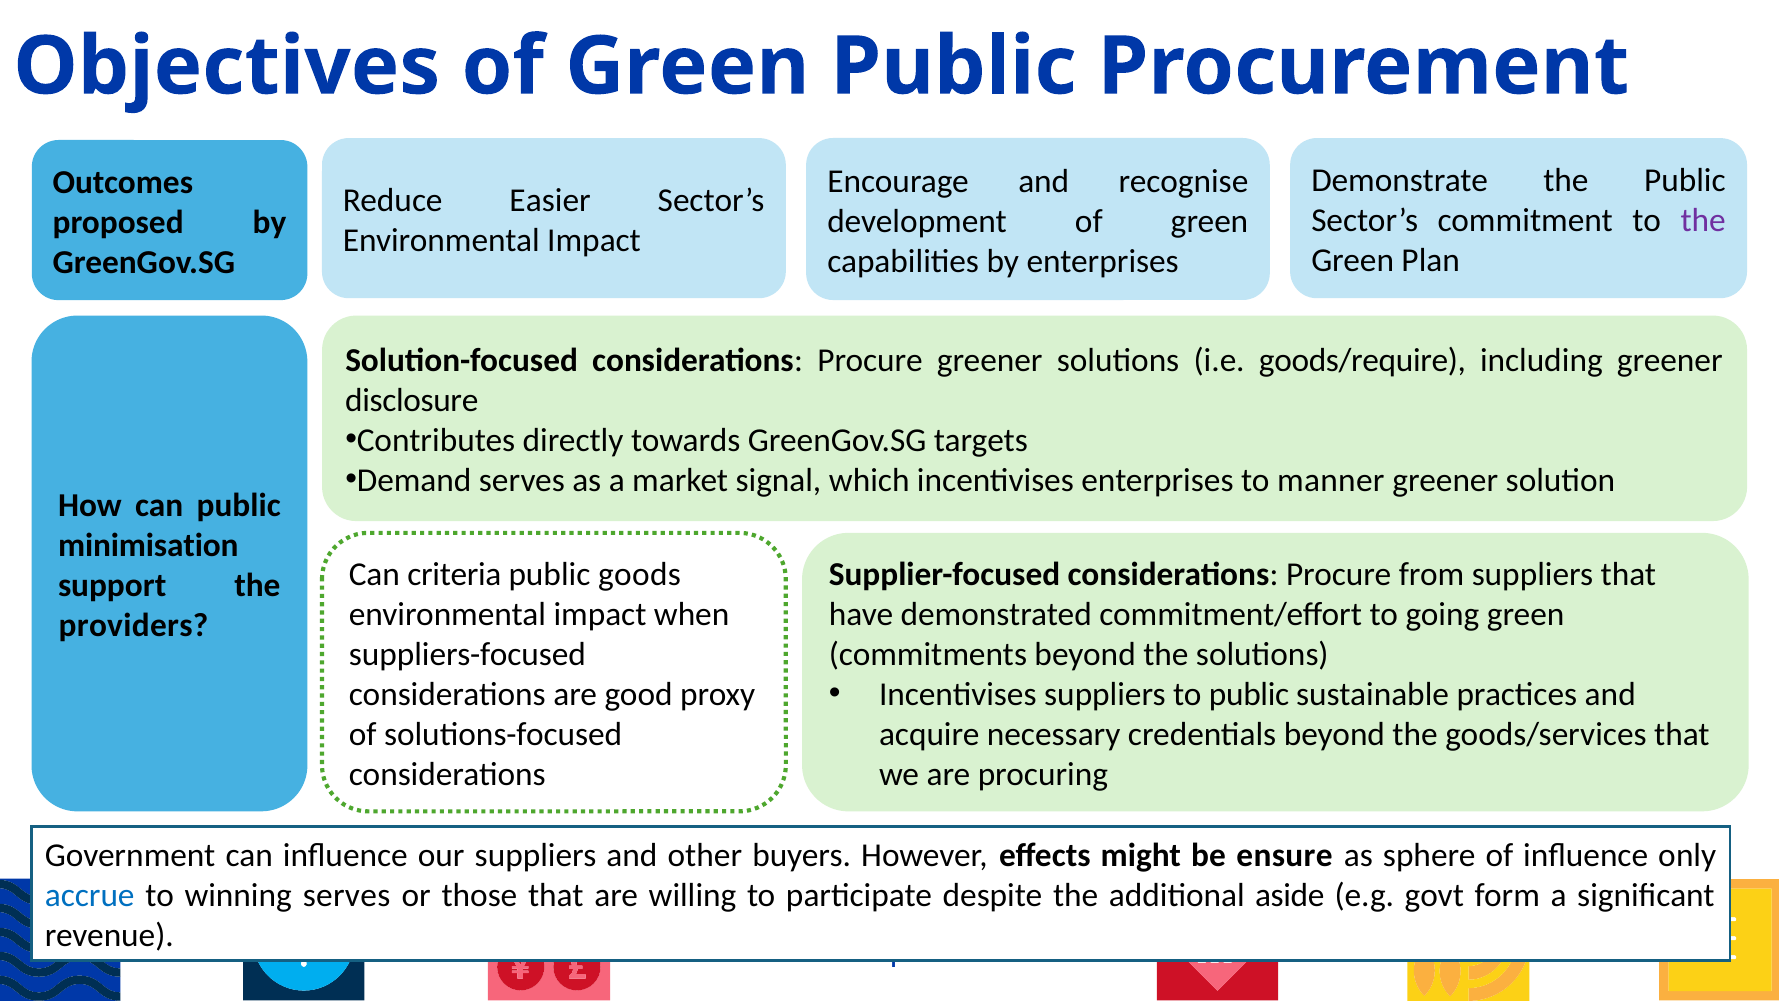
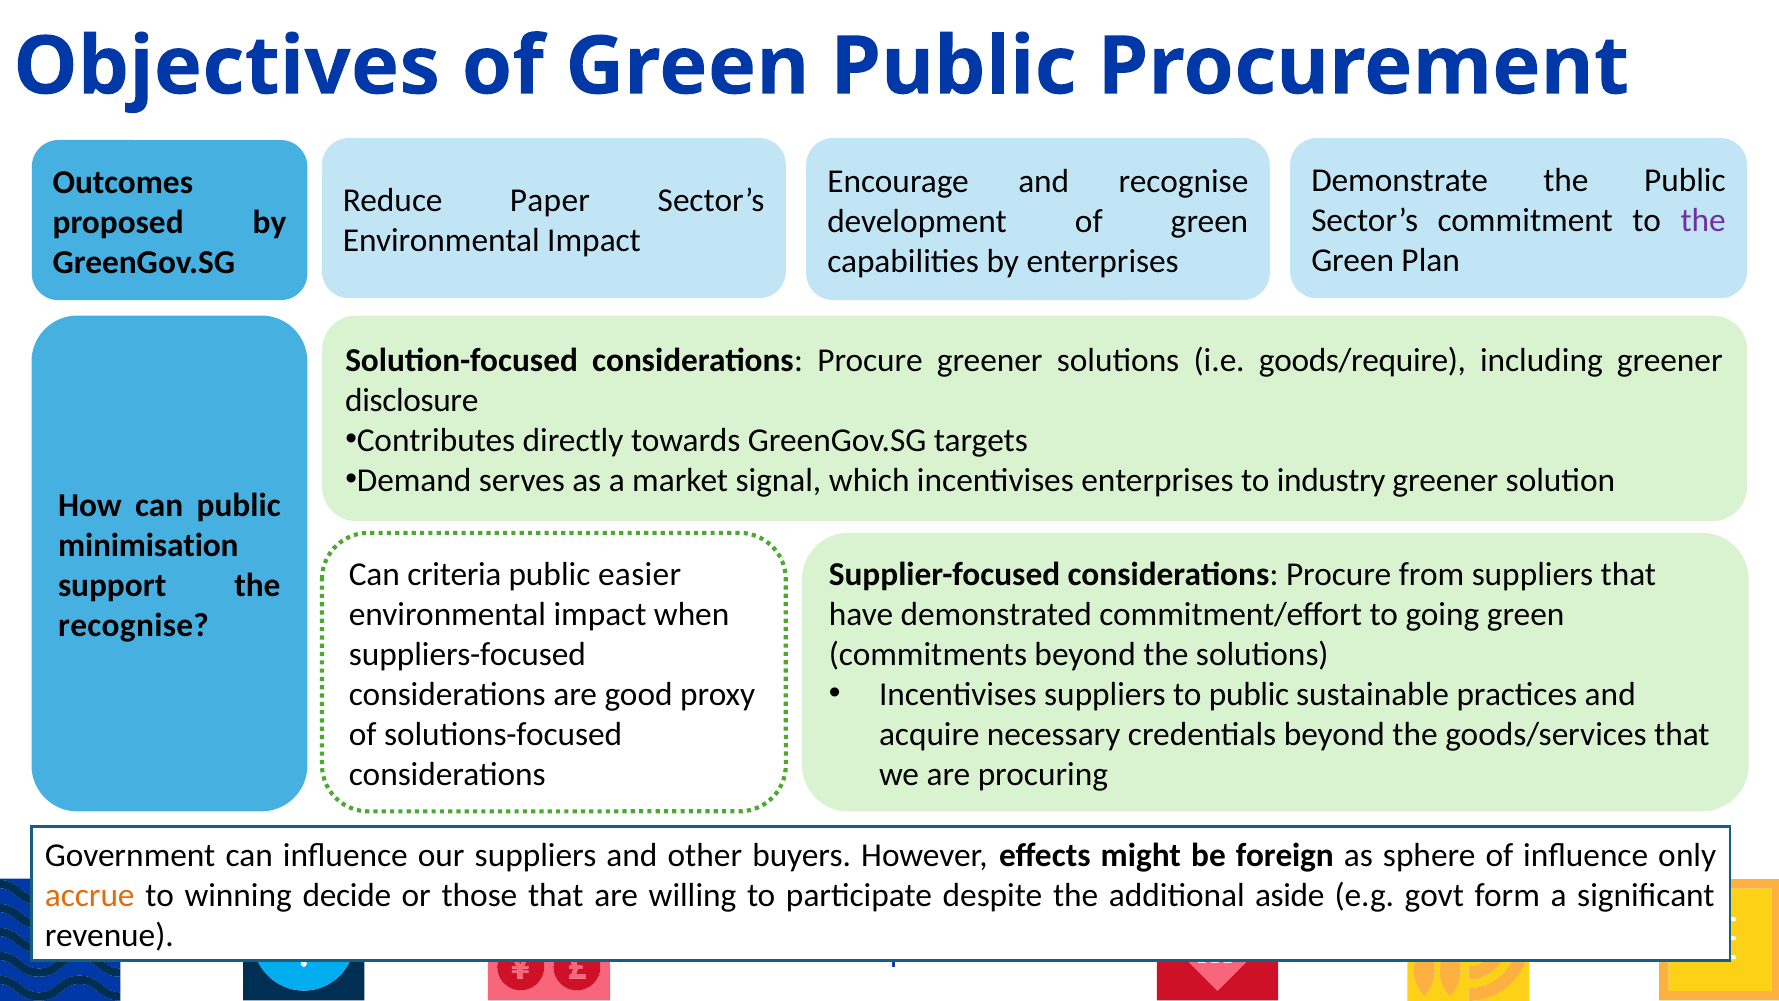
Easier: Easier -> Paper
manner: manner -> industry
goods: goods -> easier
providers at (134, 626): providers -> recognise
ensure: ensure -> foreign
accrue colour: blue -> orange
winning serves: serves -> decide
